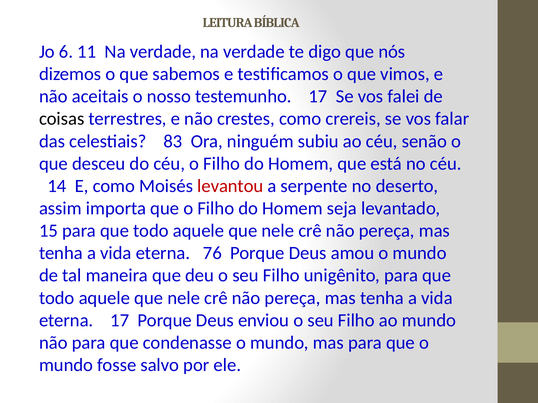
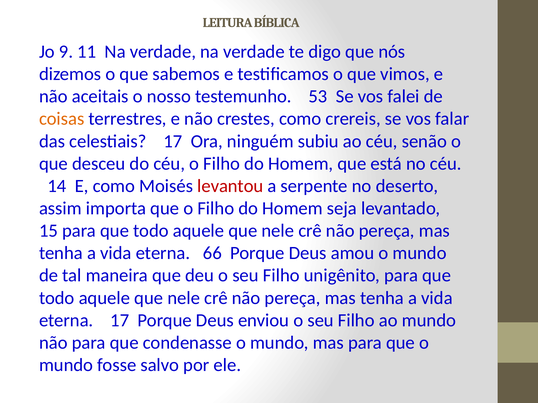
6: 6 -> 9
testemunho 17: 17 -> 53
coisas colour: black -> orange
celestiais 83: 83 -> 17
76: 76 -> 66
